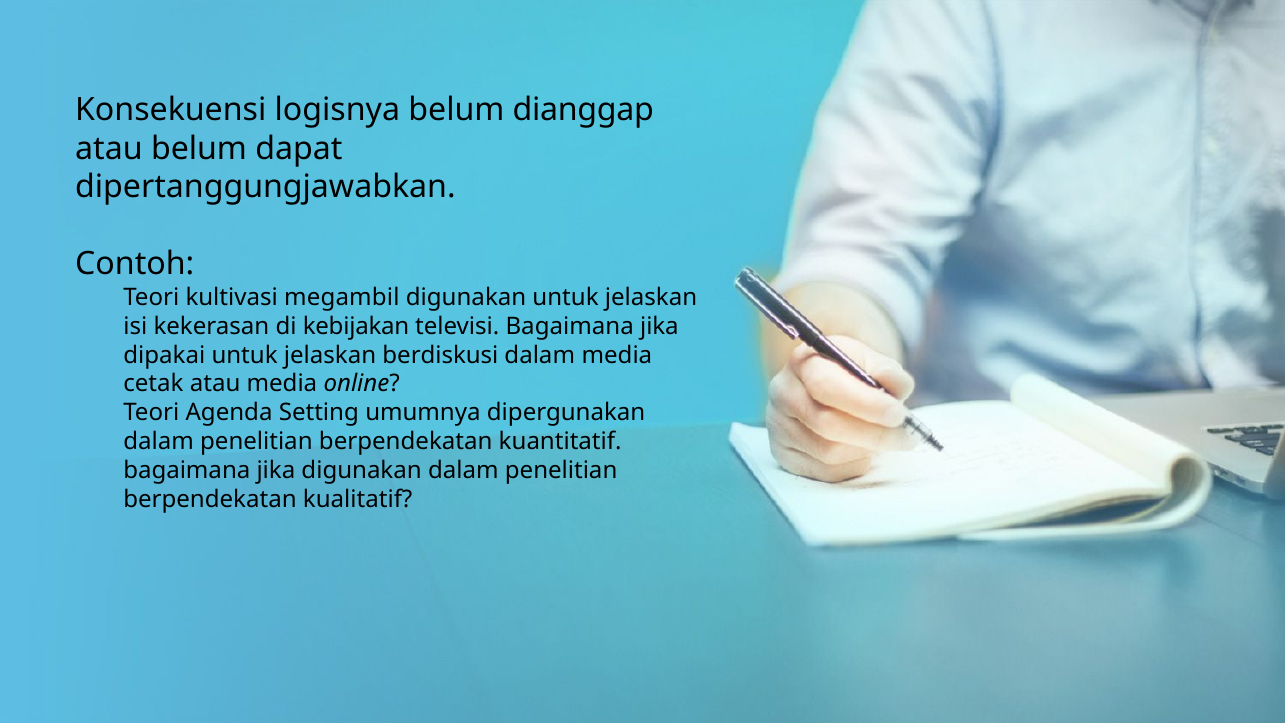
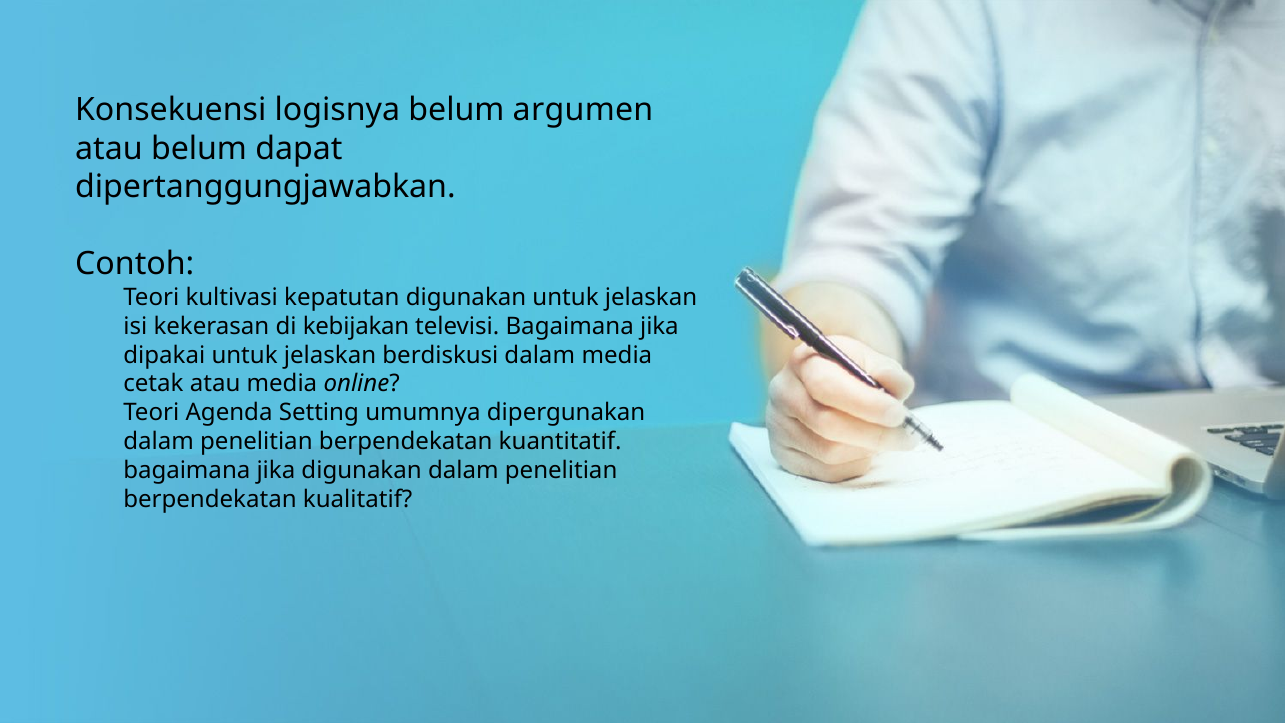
dianggap: dianggap -> argumen
megambil: megambil -> kepatutan
